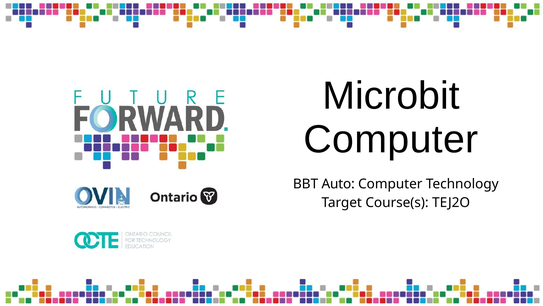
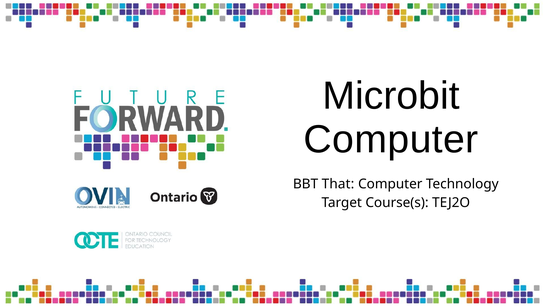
Auto: Auto -> That
